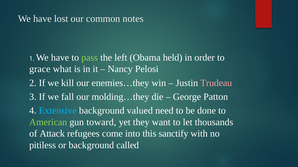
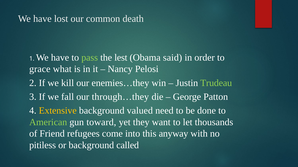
notes: notes -> death
left: left -> lest
held: held -> said
Trudeau colour: pink -> light green
molding…they: molding…they -> through…they
Extensive colour: light blue -> yellow
Attack: Attack -> Friend
sanctify: sanctify -> anyway
